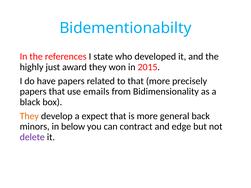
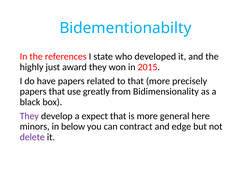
emails: emails -> greatly
They at (29, 116) colour: orange -> purple
back: back -> here
